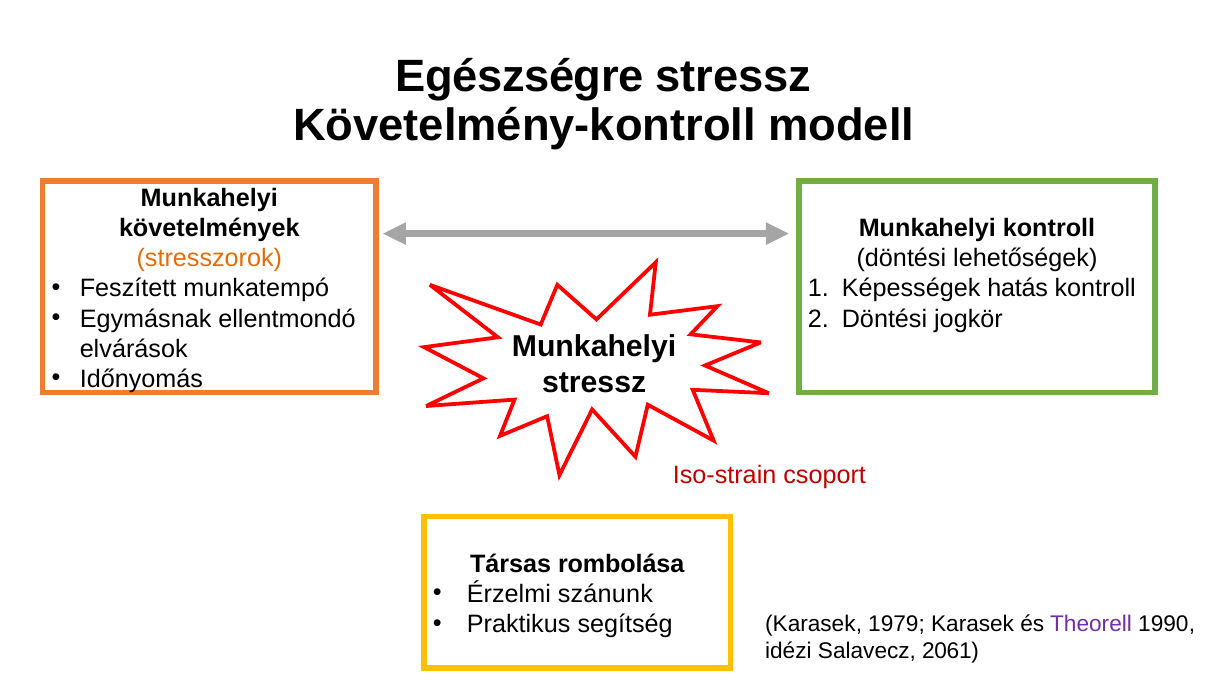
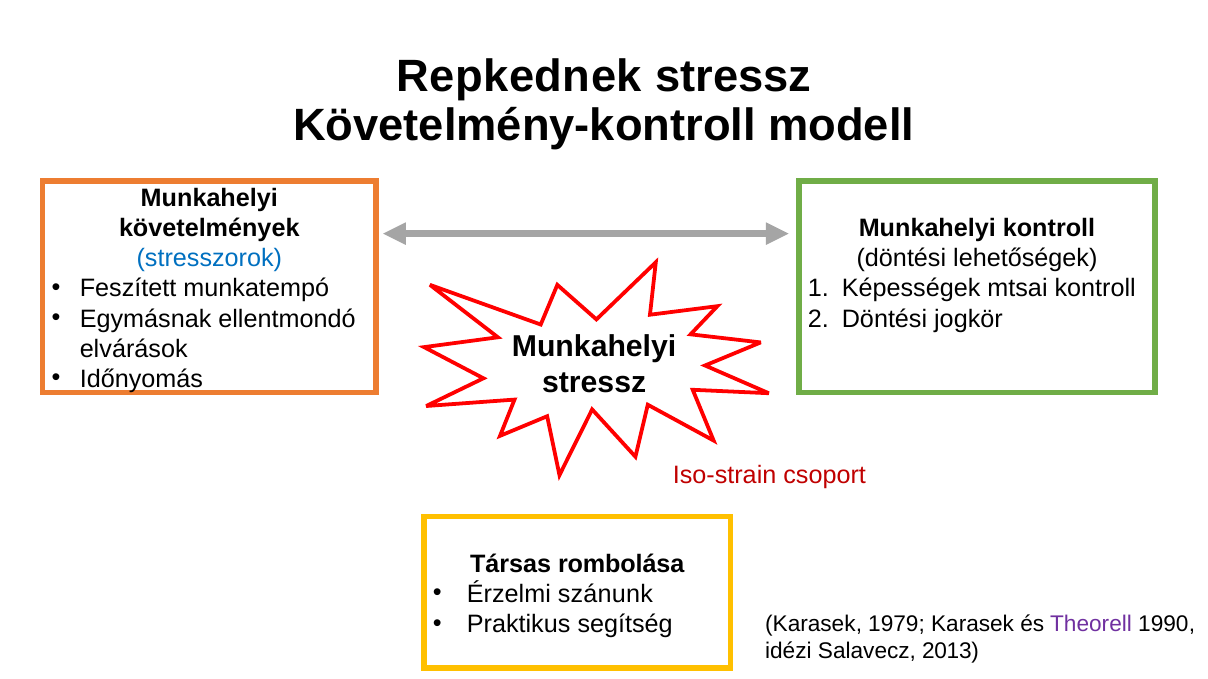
Egészségre: Egészségre -> Repkednek
stresszorok colour: orange -> blue
hatás: hatás -> mtsai
2061: 2061 -> 2013
